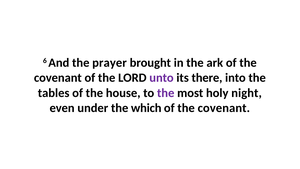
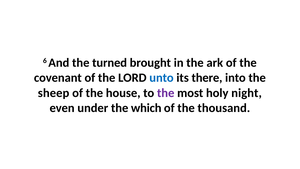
prayer: prayer -> turned
unto colour: purple -> blue
tables: tables -> sheep
covenant at (224, 108): covenant -> thousand
